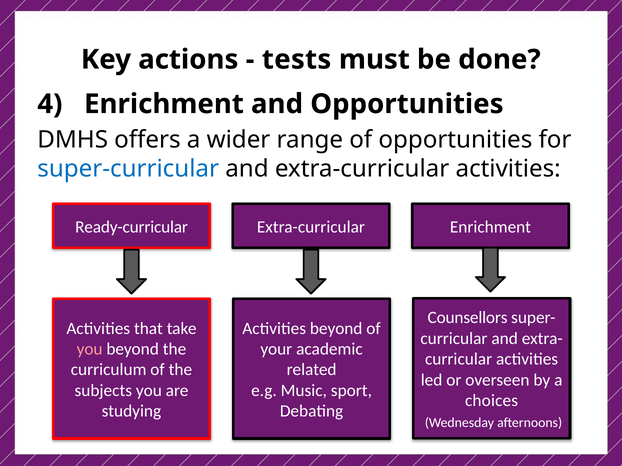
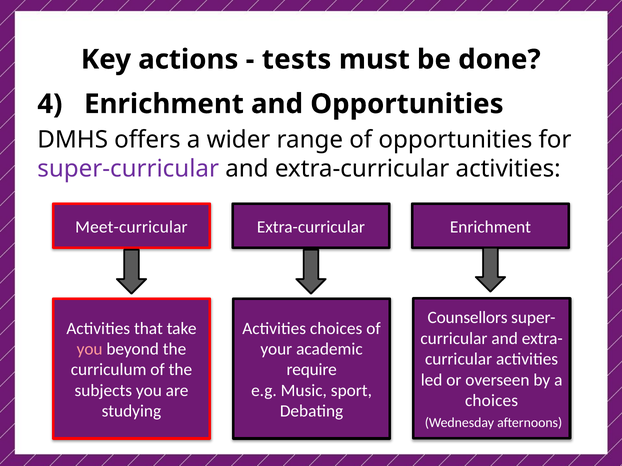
super-curricular colour: blue -> purple
Ready-curricular: Ready-curricular -> Meet-curricular
Activities beyond: beyond -> choices
related: related -> require
